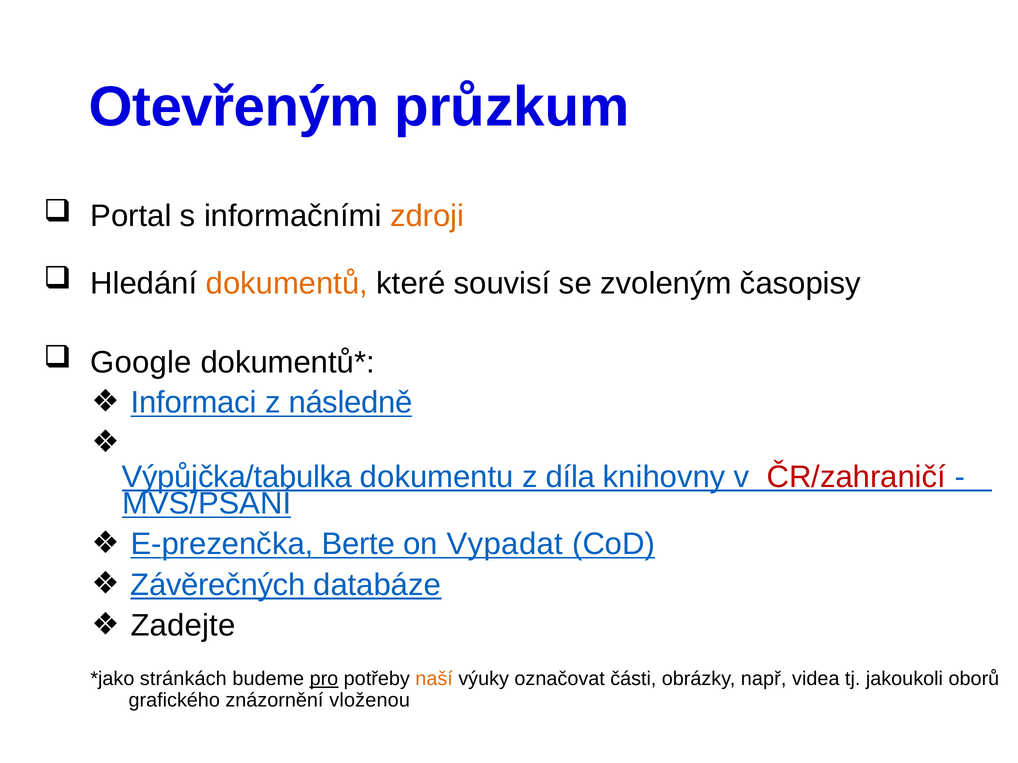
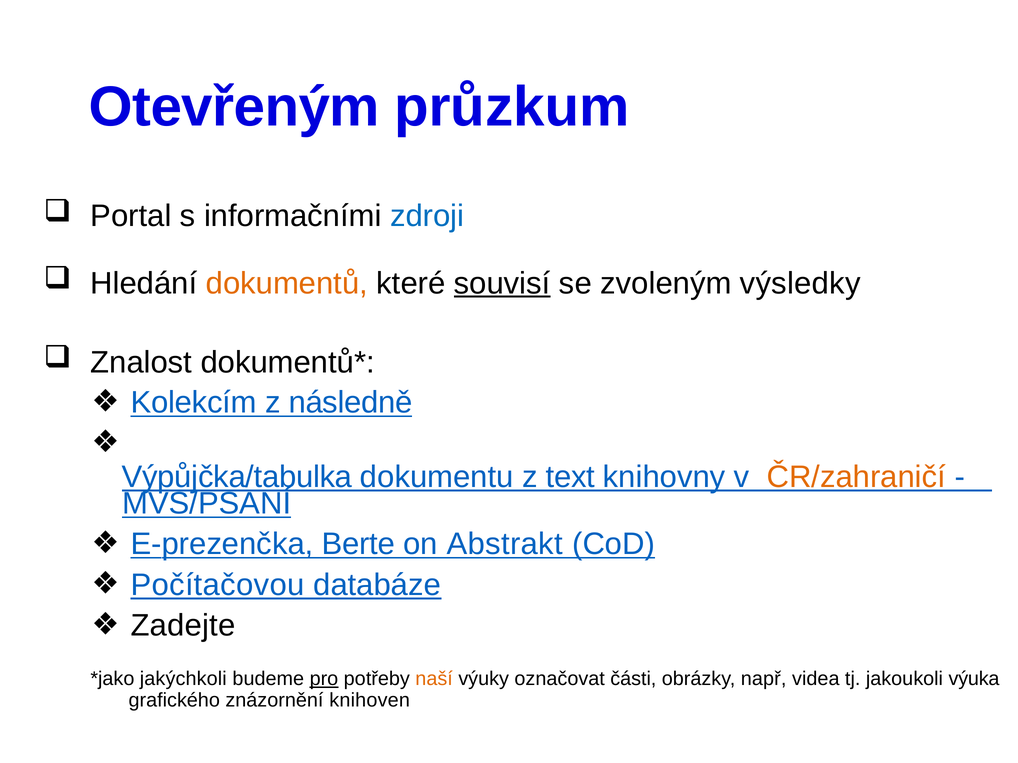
zdroji colour: orange -> blue
souvisí underline: none -> present
časopisy: časopisy -> výsledky
Google: Google -> Znalost
Informaci: Informaci -> Kolekcím
díla: díla -> text
ČR/zahraničí colour: red -> orange
Vypadat: Vypadat -> Abstrakt
Závěrečných: Závěrečných -> Počítačovou
stránkách: stránkách -> jakýchkoli
oborů: oborů -> výuka
vloženou: vloženou -> knihoven
